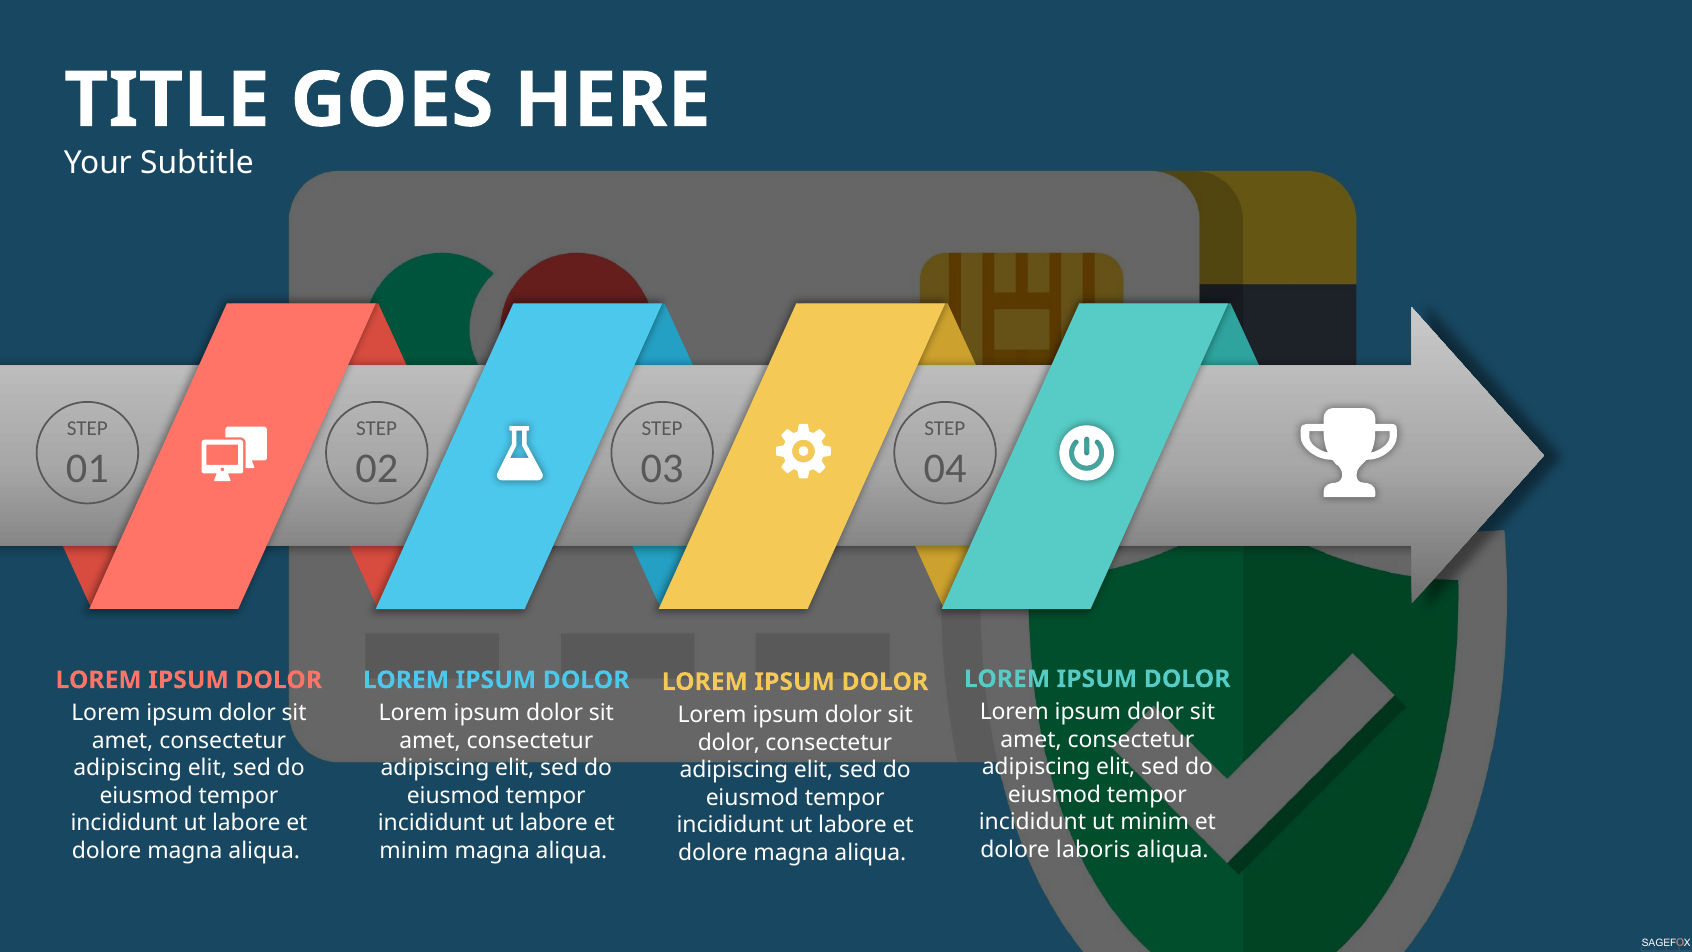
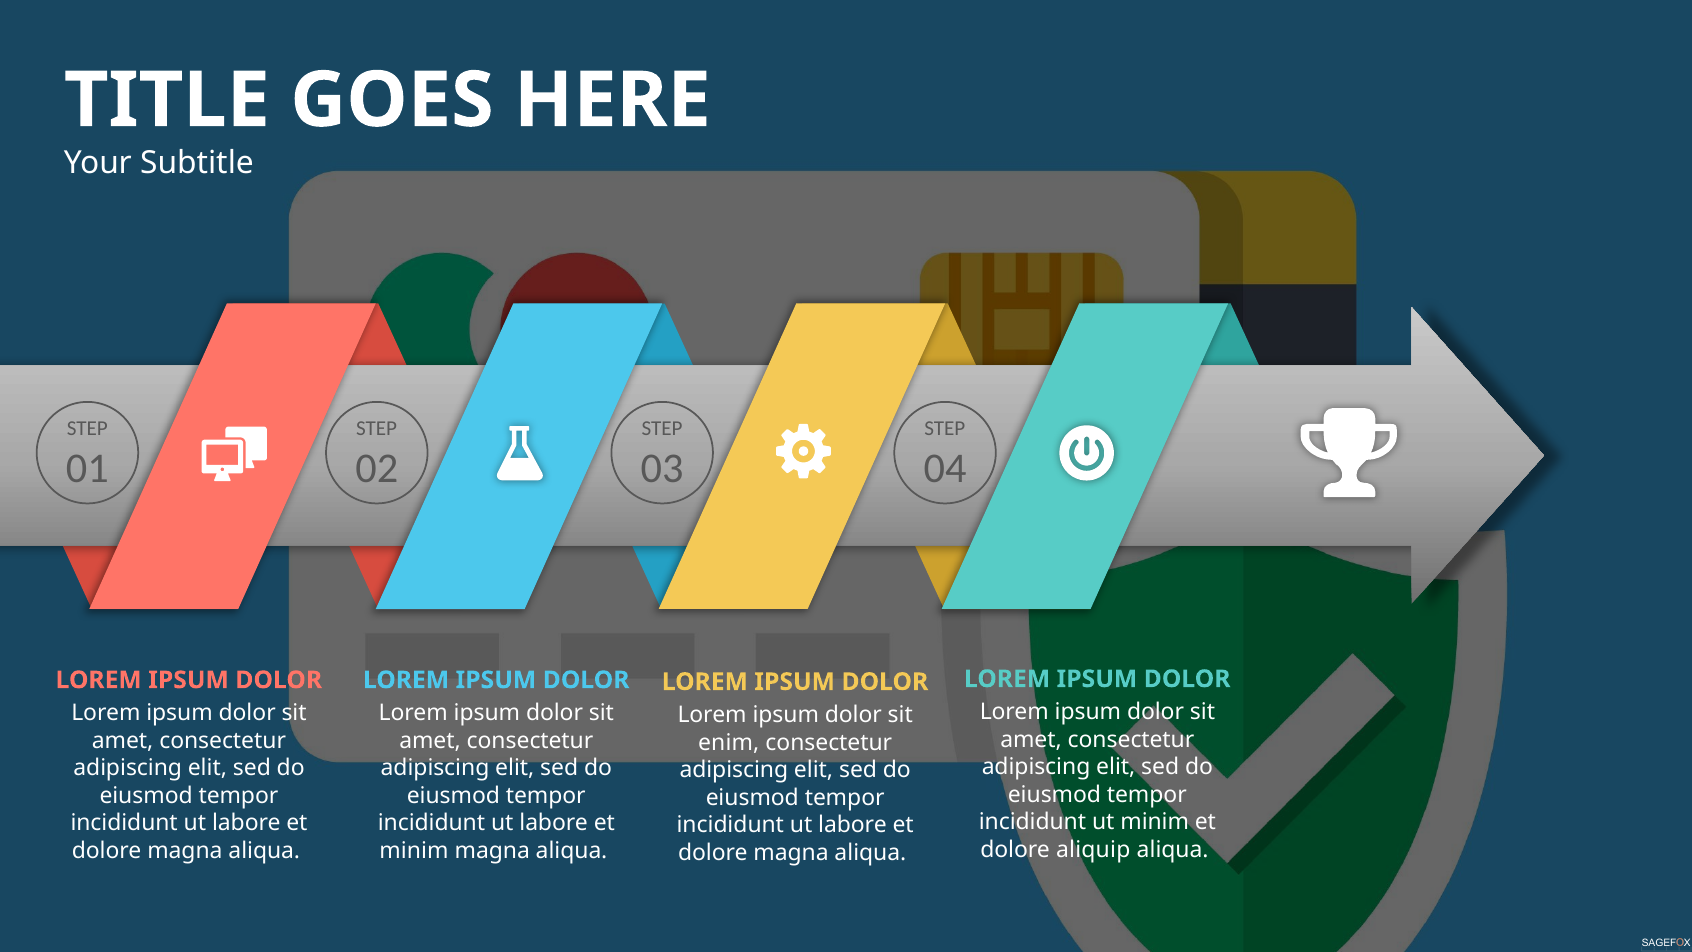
dolor at (729, 742): dolor -> enim
laboris: laboris -> aliquip
